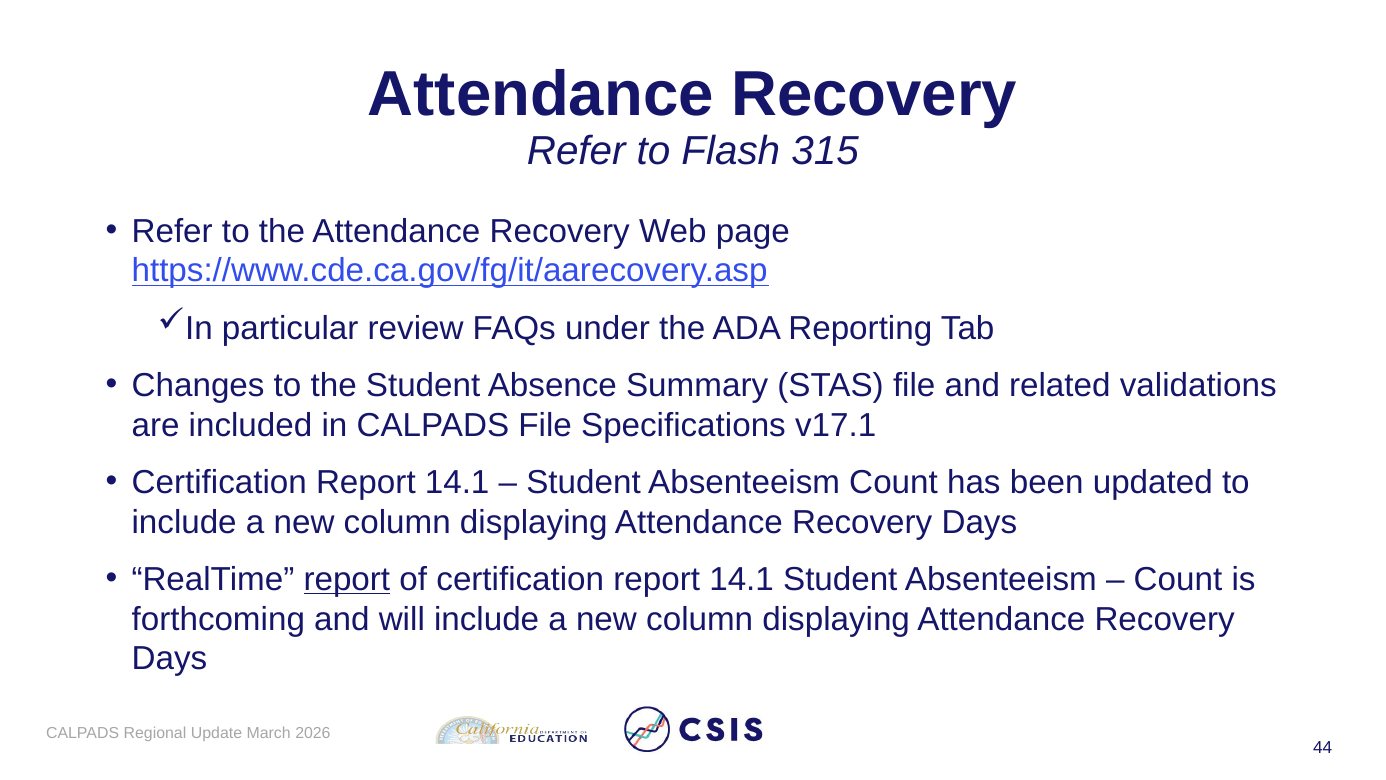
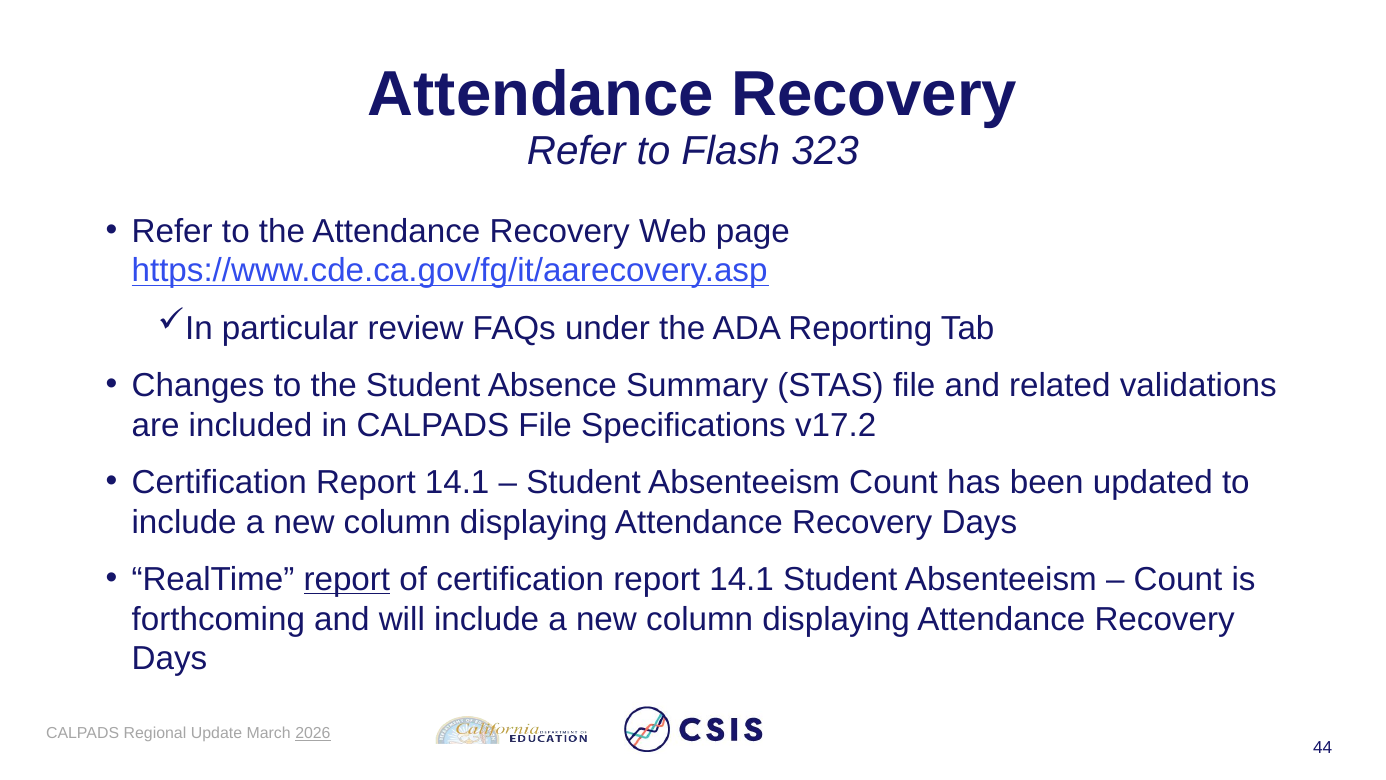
315: 315 -> 323
v17.1: v17.1 -> v17.2
2026 underline: none -> present
